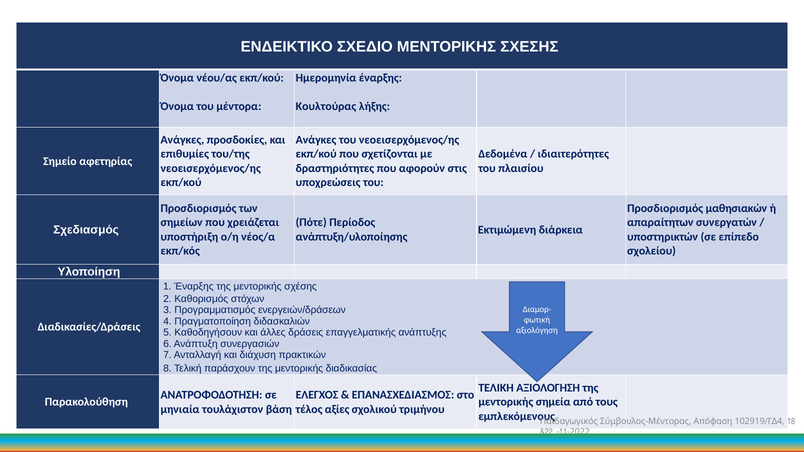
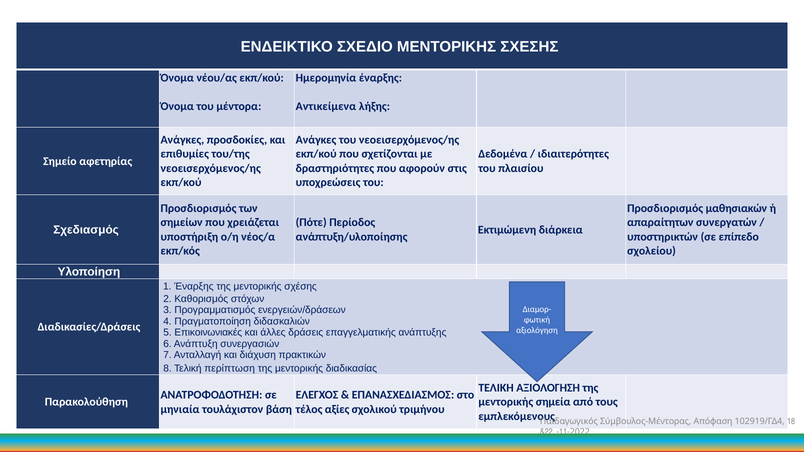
Κουλτούρας: Κουλτούρας -> Αντικείμενα
Καθοδηγήσουν: Καθοδηγήσουν -> Επικοινωνιακές
παράσχουν: παράσχουν -> περίπτωση
